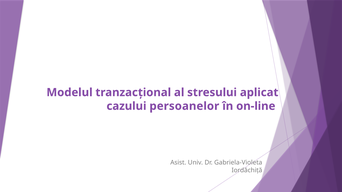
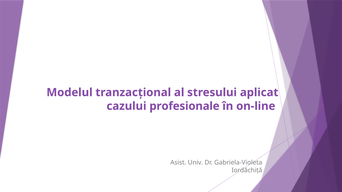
persoanelor: persoanelor -> profesionale
